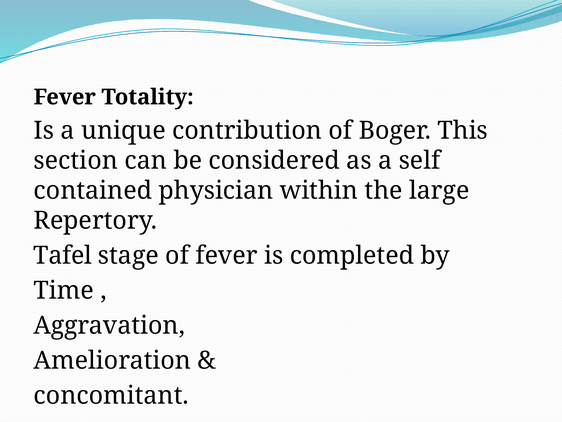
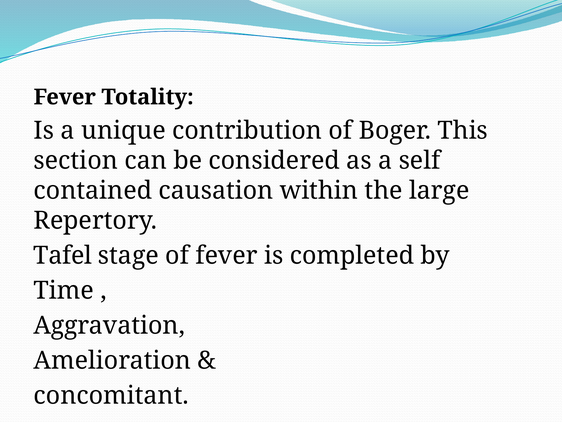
physician: physician -> causation
